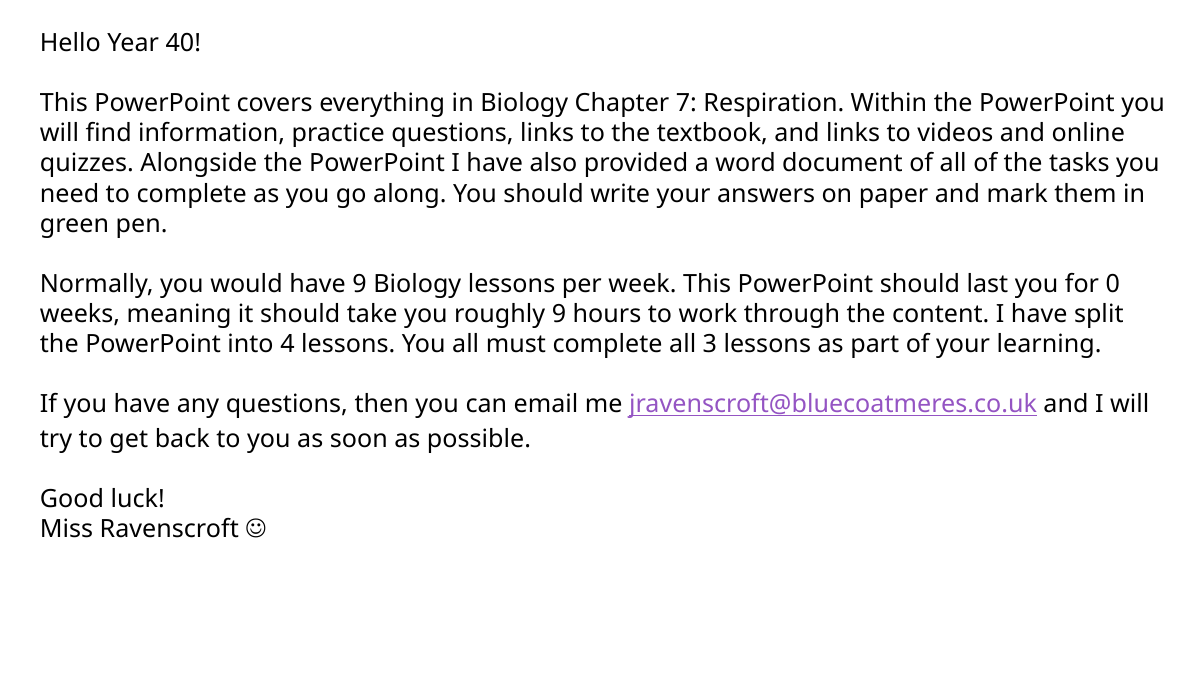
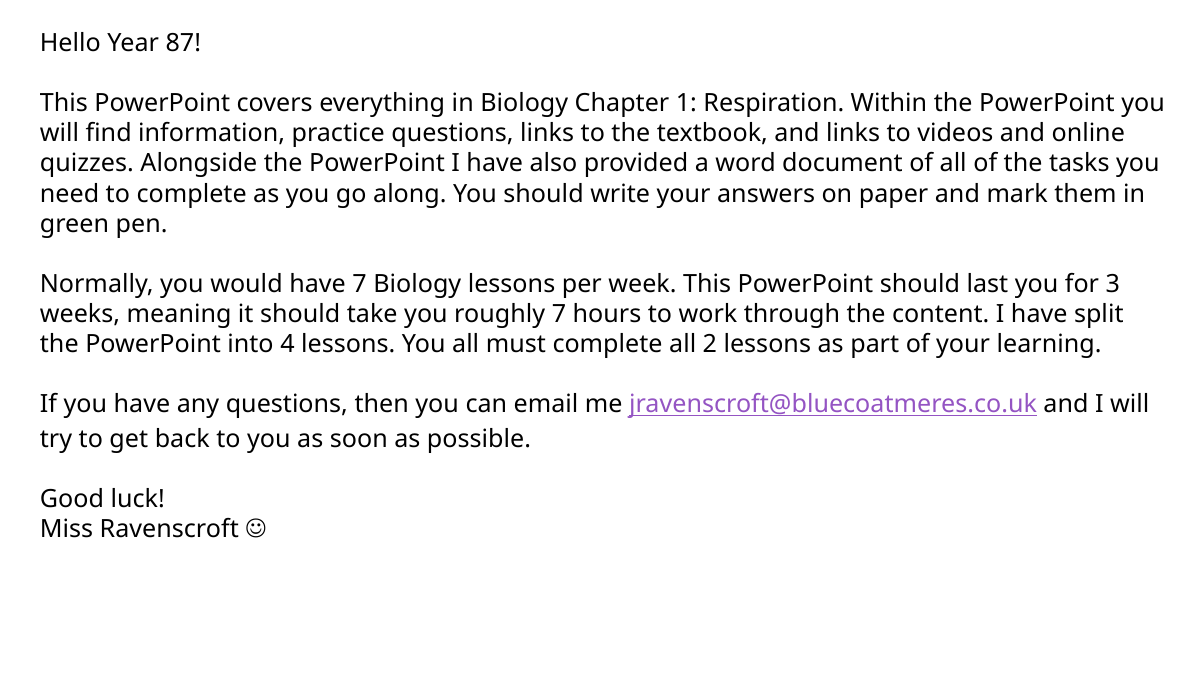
40: 40 -> 87
7: 7 -> 1
have 9: 9 -> 7
0: 0 -> 3
roughly 9: 9 -> 7
3: 3 -> 2
